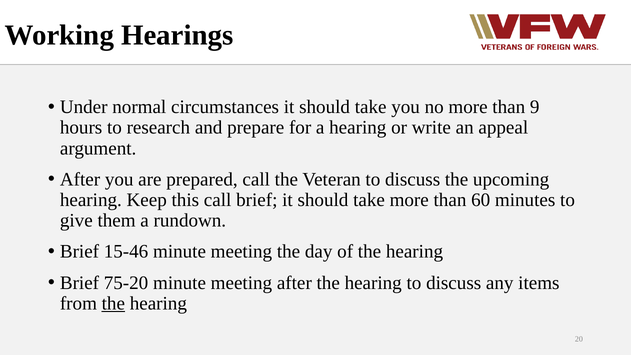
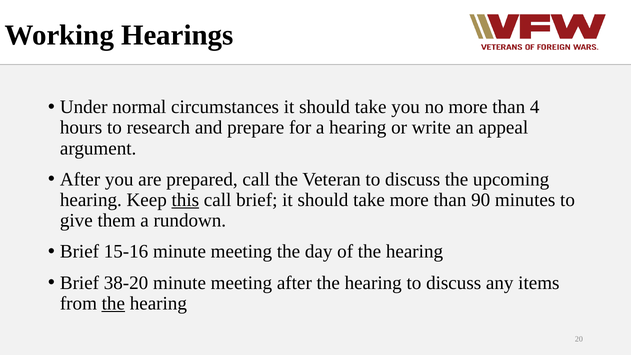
9: 9 -> 4
this underline: none -> present
60: 60 -> 90
15-46: 15-46 -> 15-16
75-20: 75-20 -> 38-20
